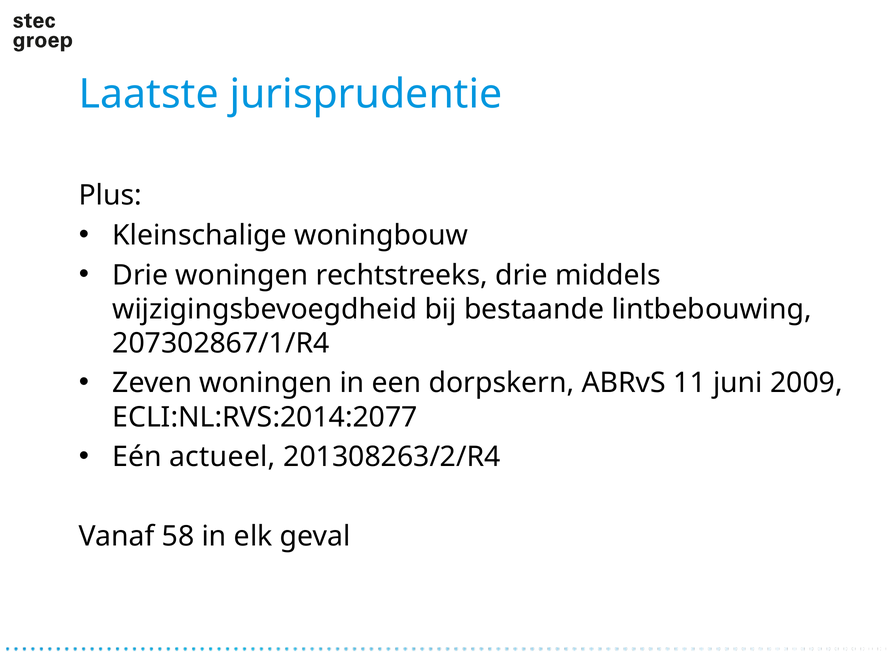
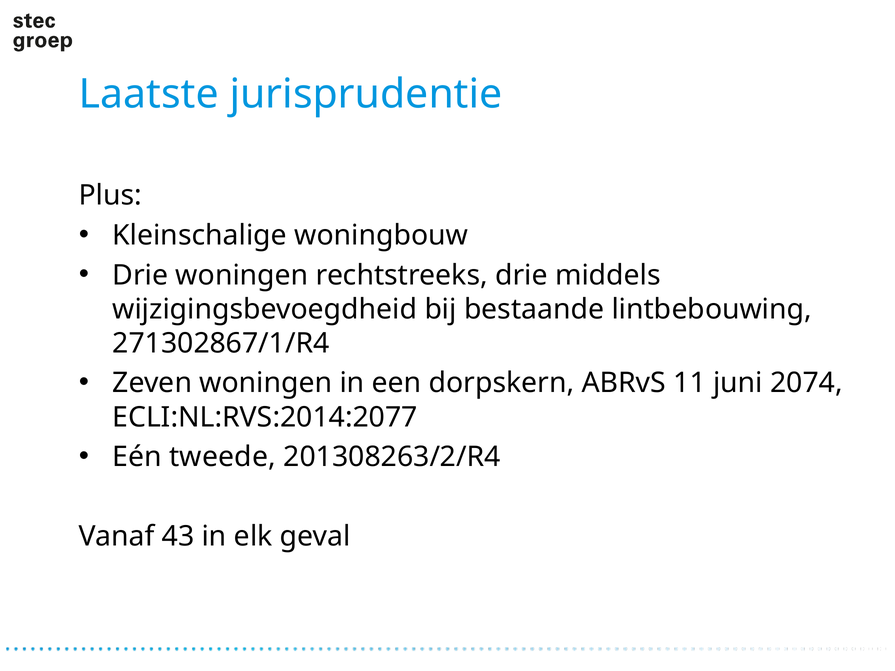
207302867/1/R4: 207302867/1/R4 -> 271302867/1/R4
2009: 2009 -> 2074
actueel: actueel -> tweede
58: 58 -> 43
